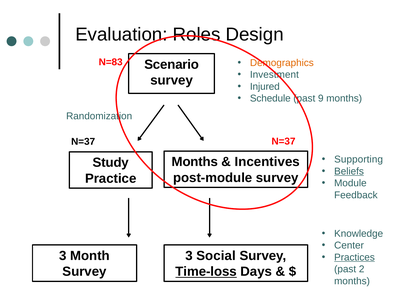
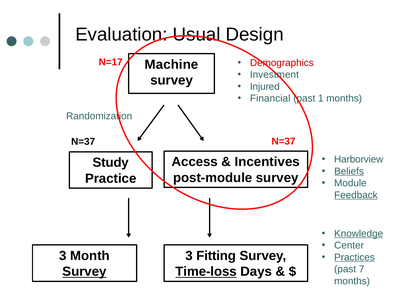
Roles: Roles -> Usual
N=83: N=83 -> N=17
Demographics colour: orange -> red
Scenario: Scenario -> Machine
Schedule: Schedule -> Financial
9: 9 -> 1
Supporting: Supporting -> Harborview
Months at (195, 162): Months -> Access
Feedback underline: none -> present
Knowledge underline: none -> present
Social: Social -> Fitting
2: 2 -> 7
Survey at (84, 272) underline: none -> present
